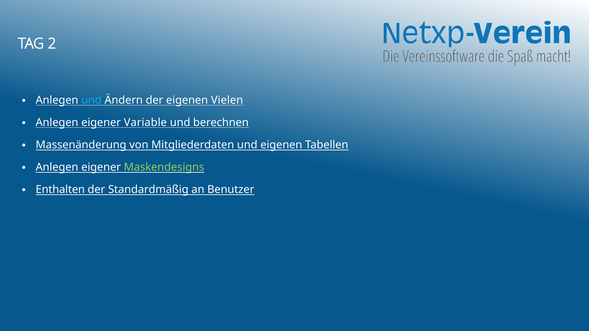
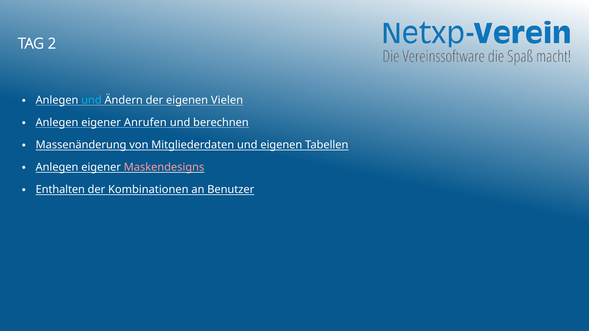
Variable: Variable -> Anrufen
Maskendesigns colour: light green -> pink
Standardmäßig: Standardmäßig -> Kombinationen
